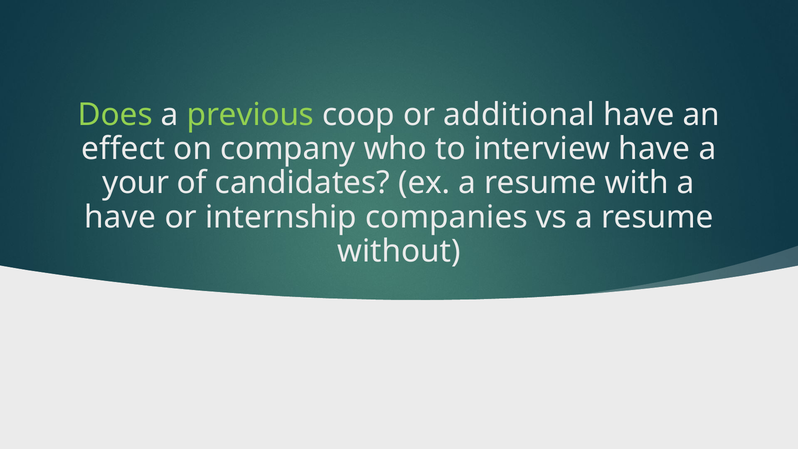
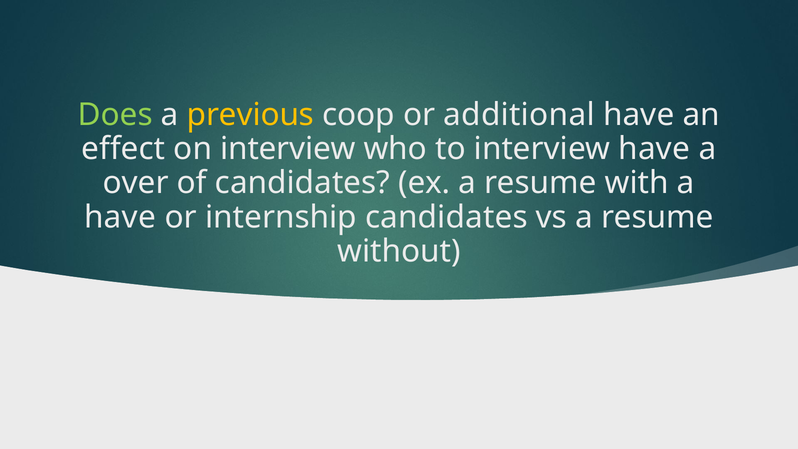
previous colour: light green -> yellow
on company: company -> interview
your: your -> over
internship companies: companies -> candidates
